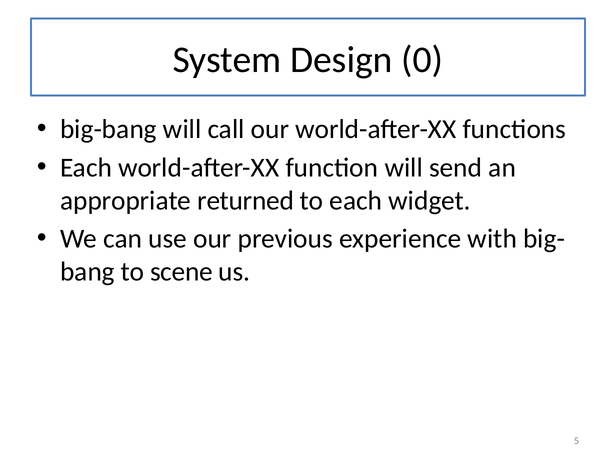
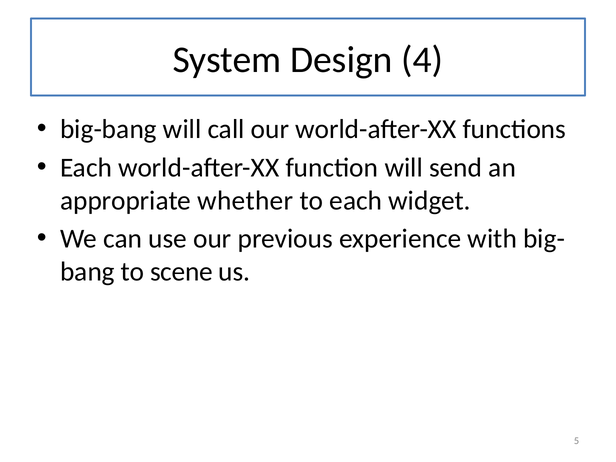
0: 0 -> 4
returned: returned -> whether
